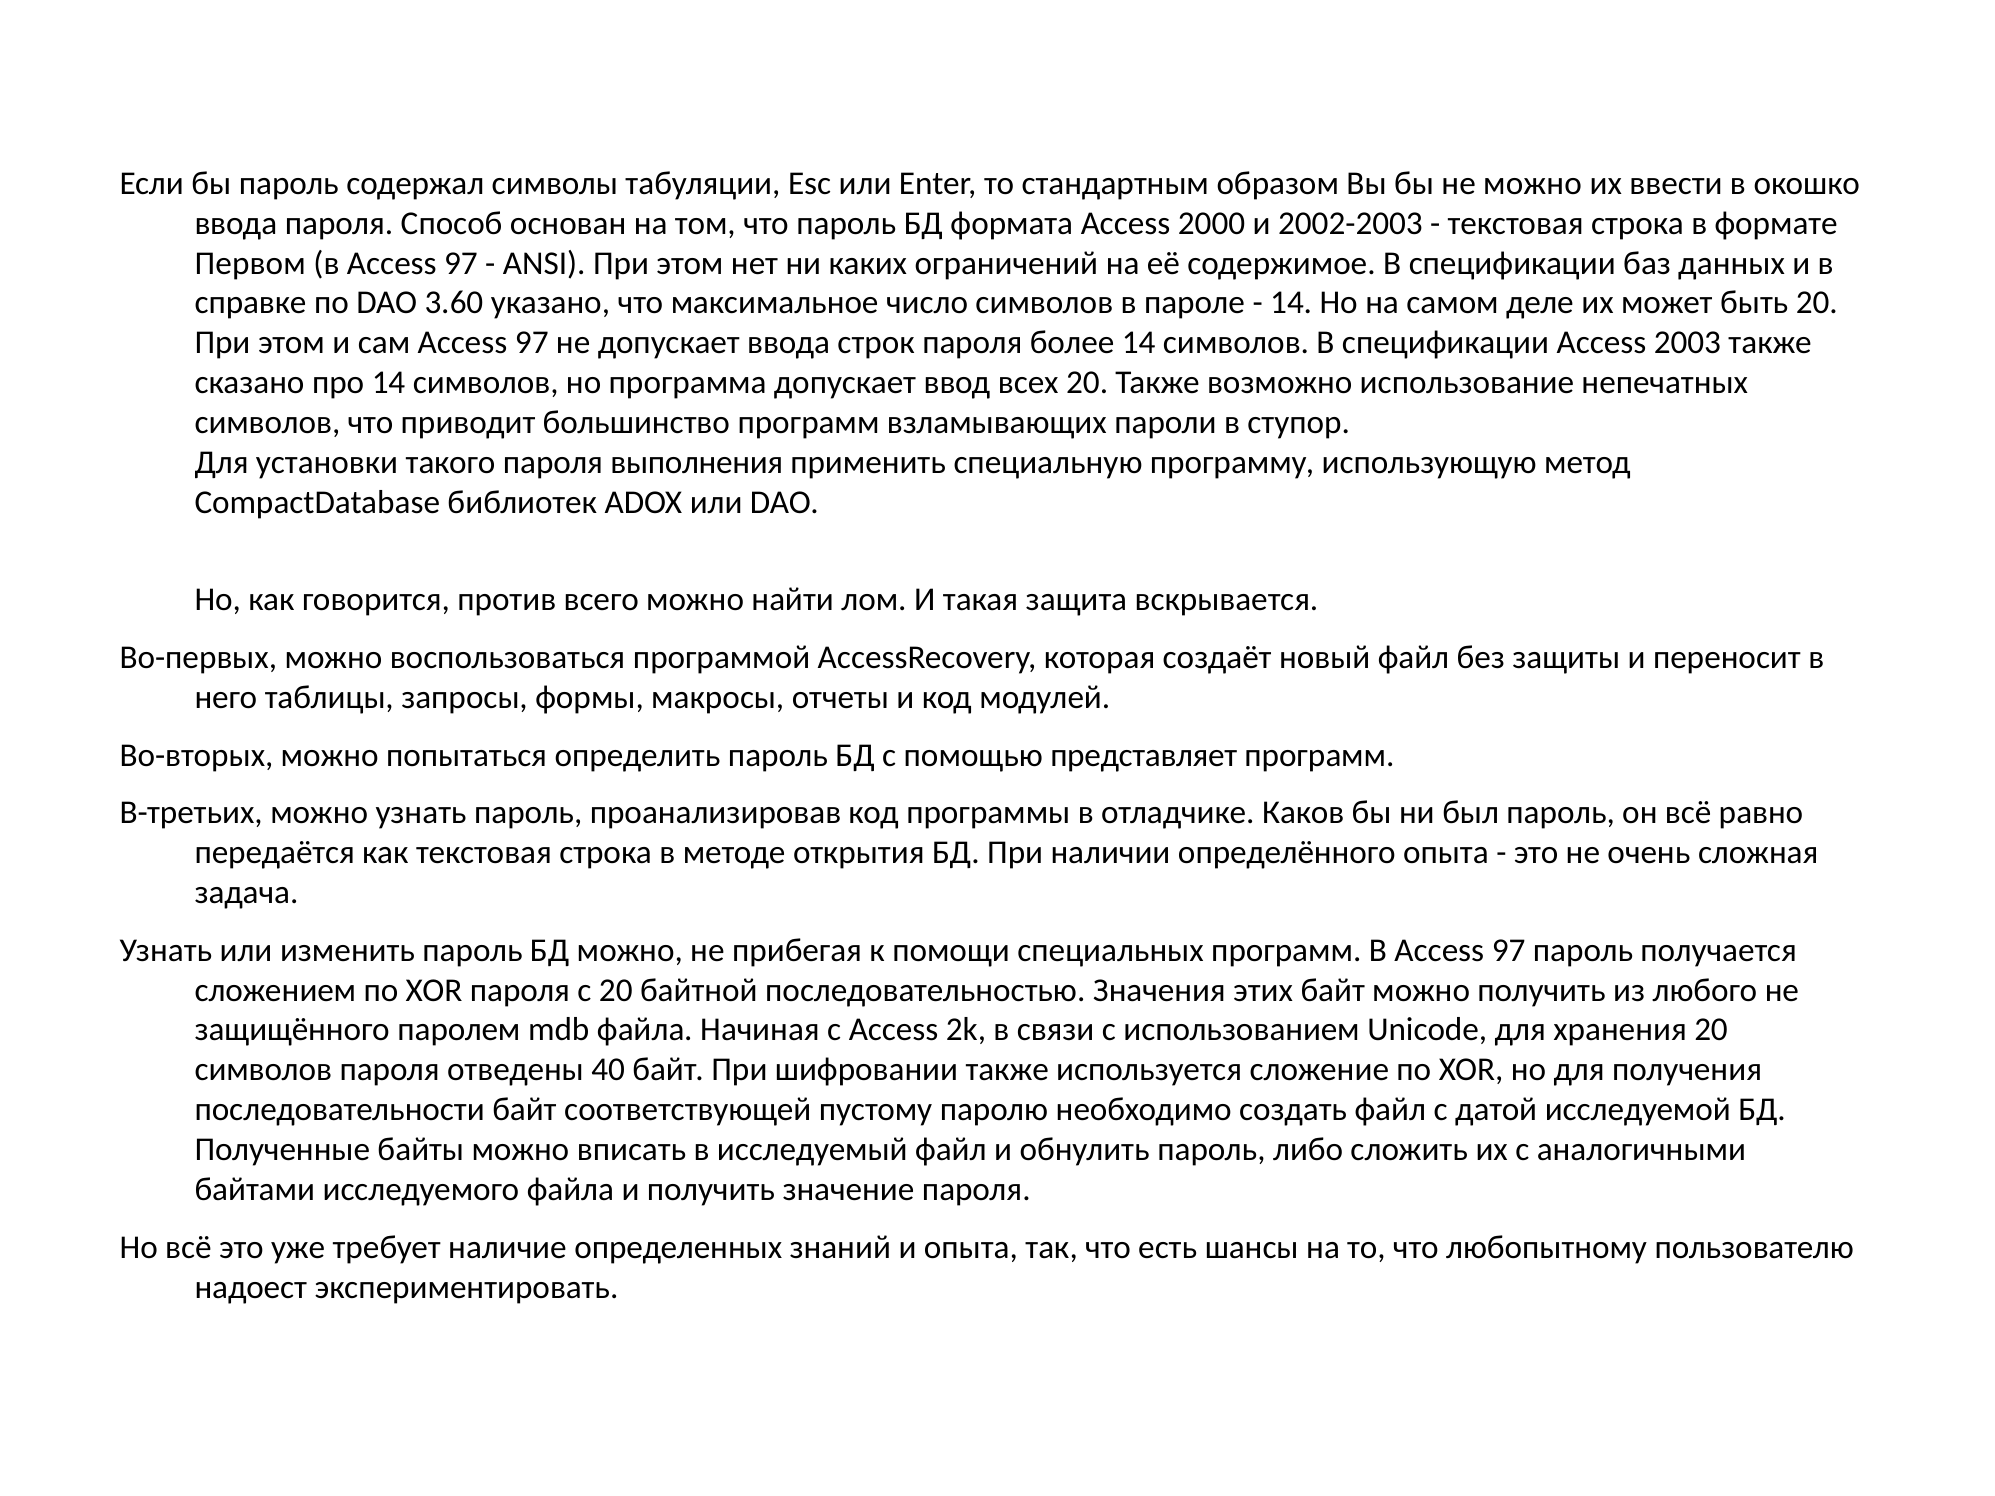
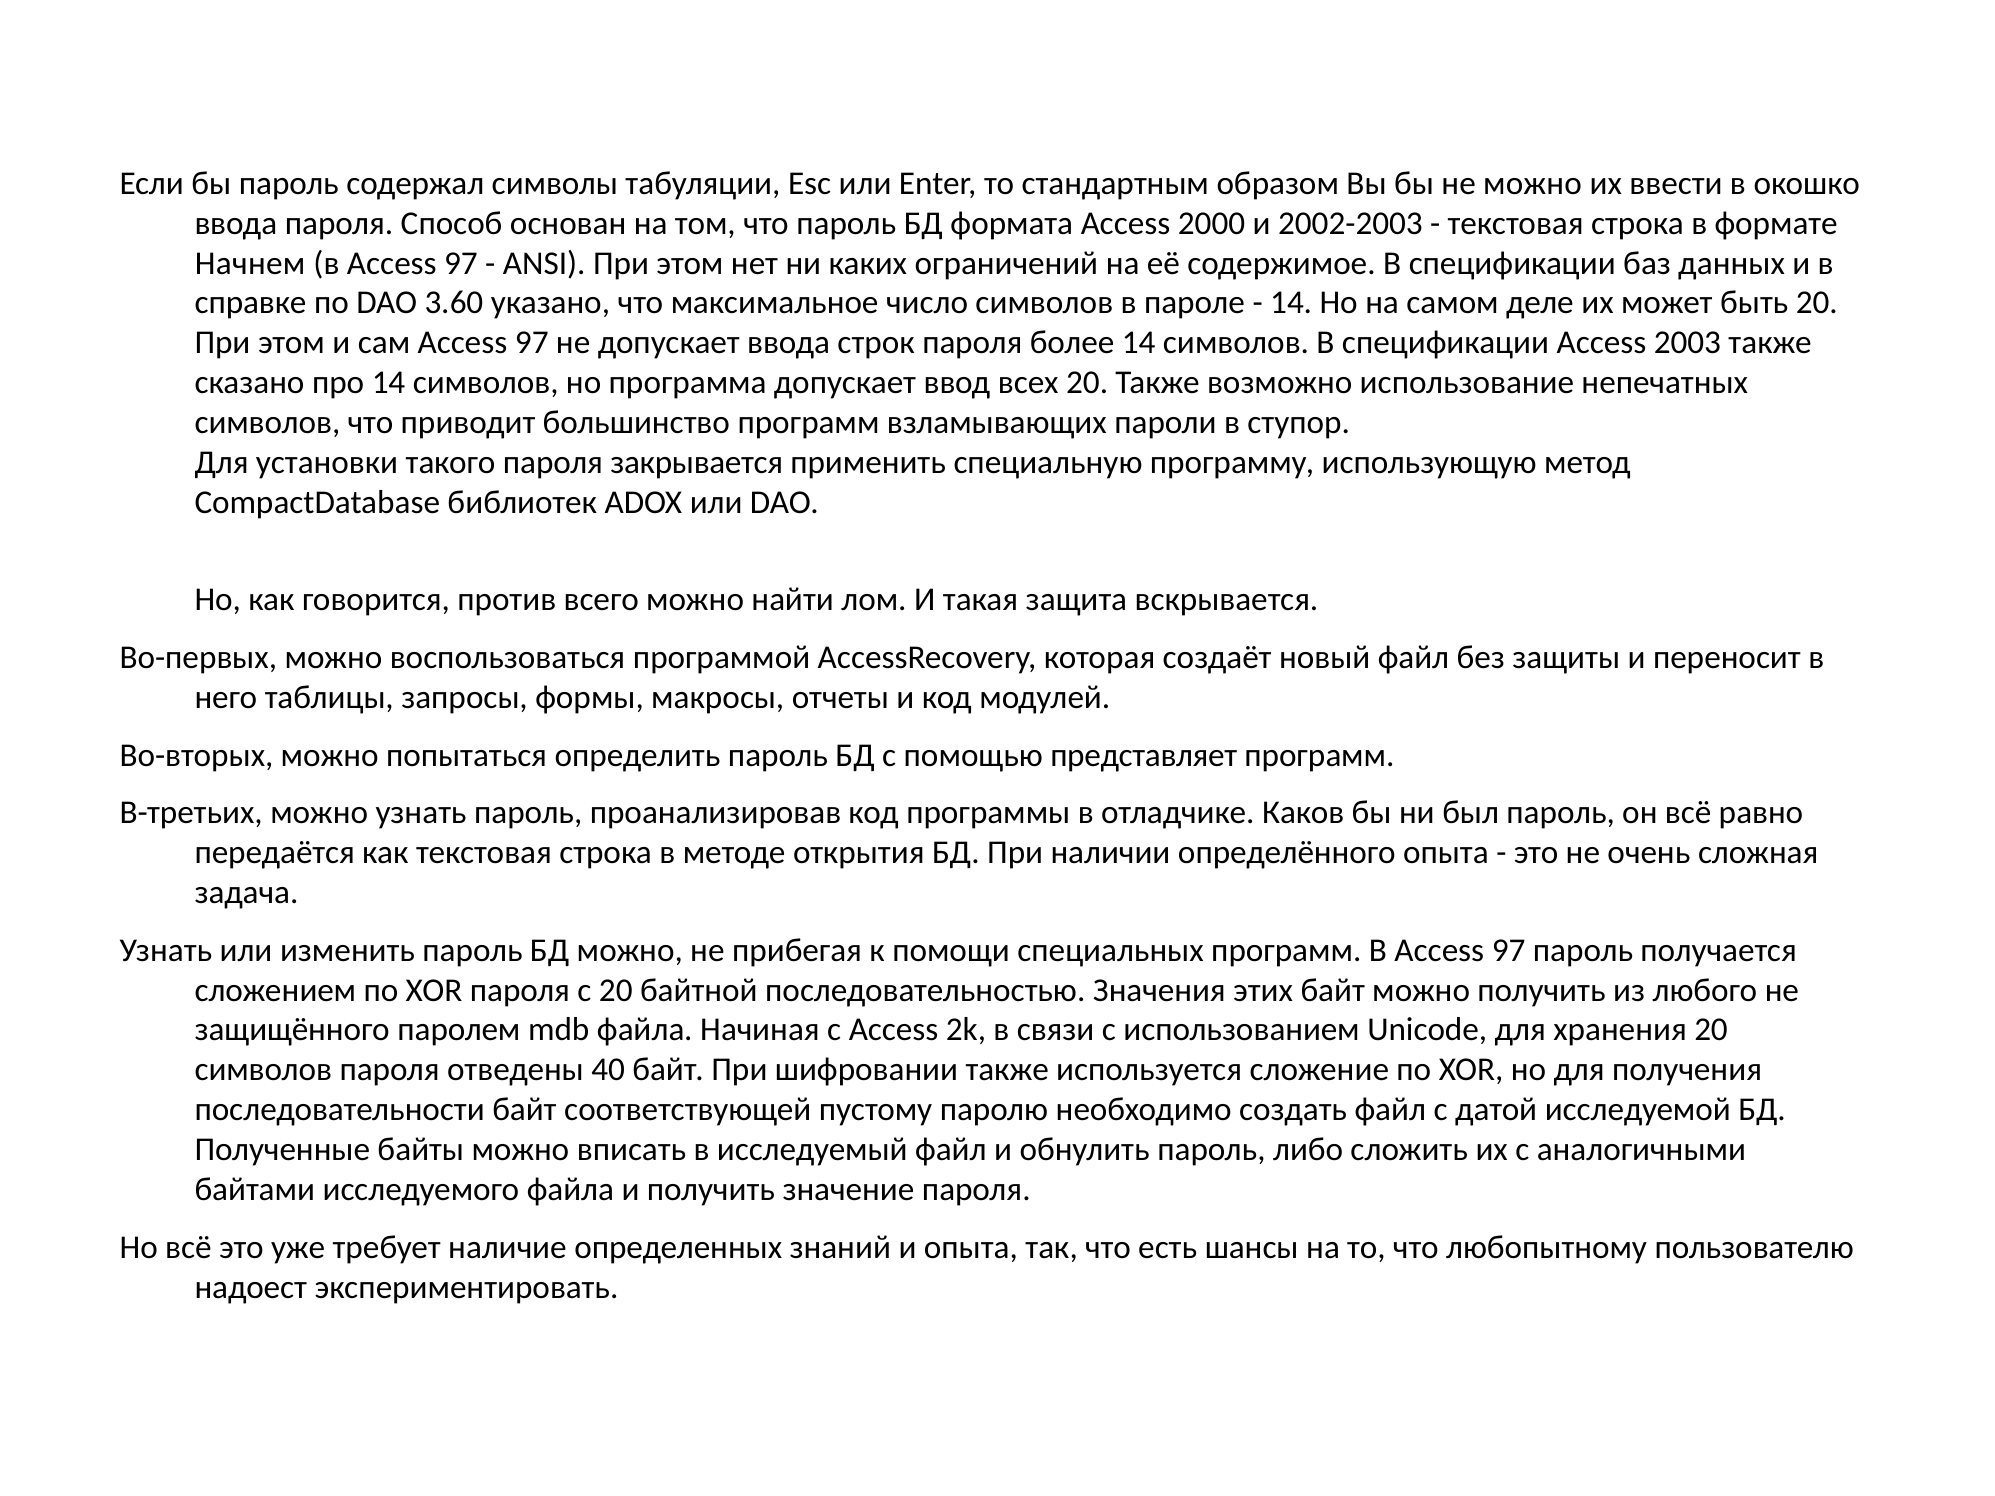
Первом: Первом -> Начнем
выполнения: выполнения -> закрывается
